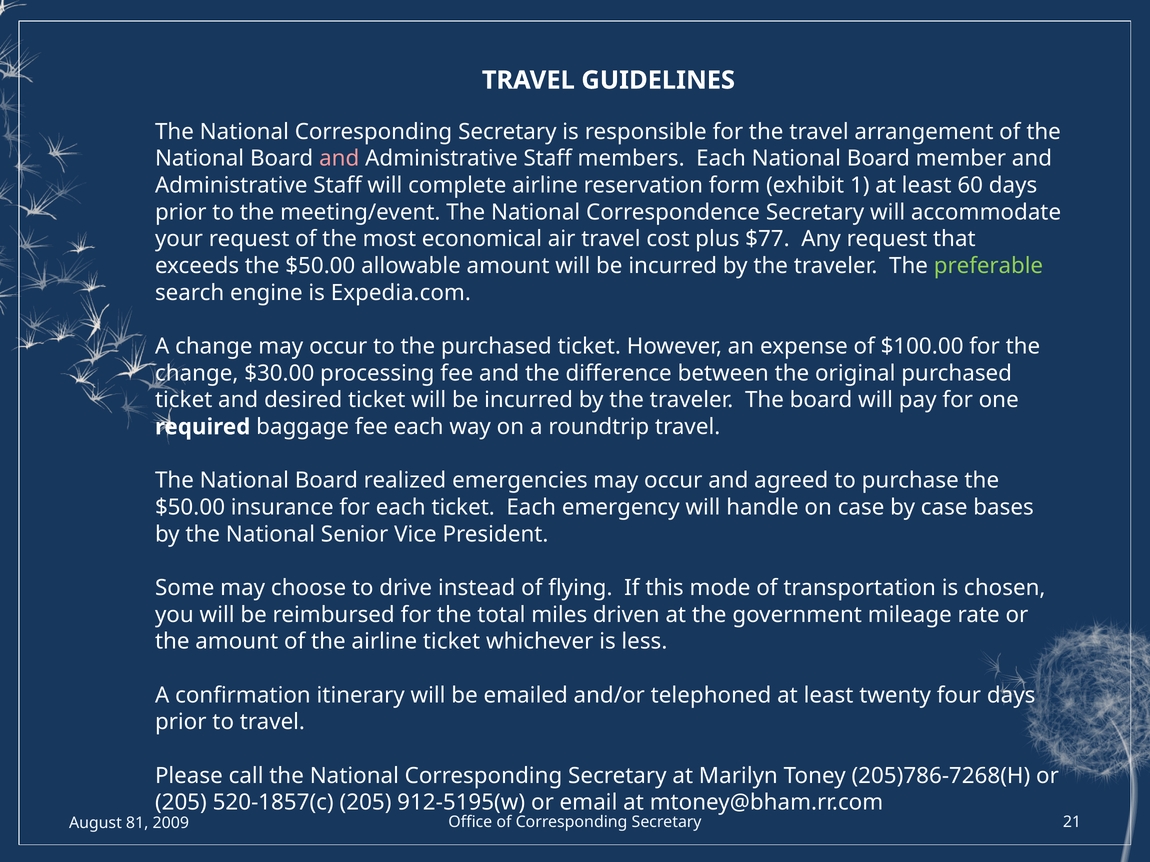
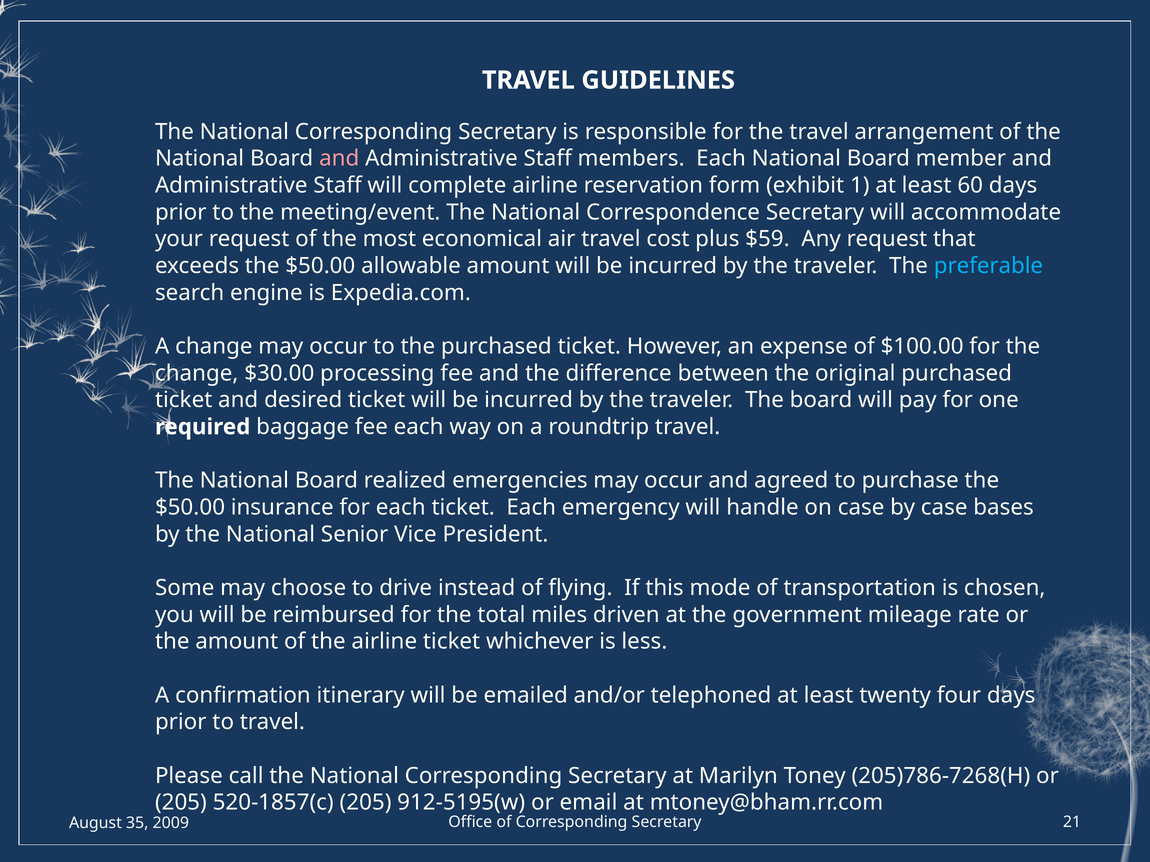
$77: $77 -> $59
preferable colour: light green -> light blue
81: 81 -> 35
